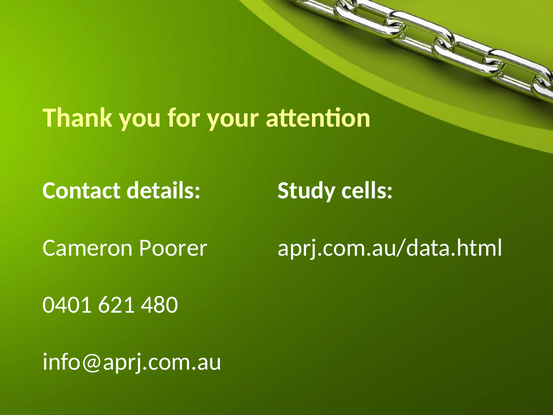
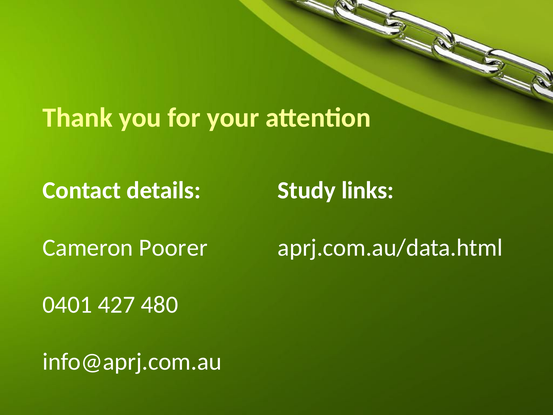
cells: cells -> links
621: 621 -> 427
